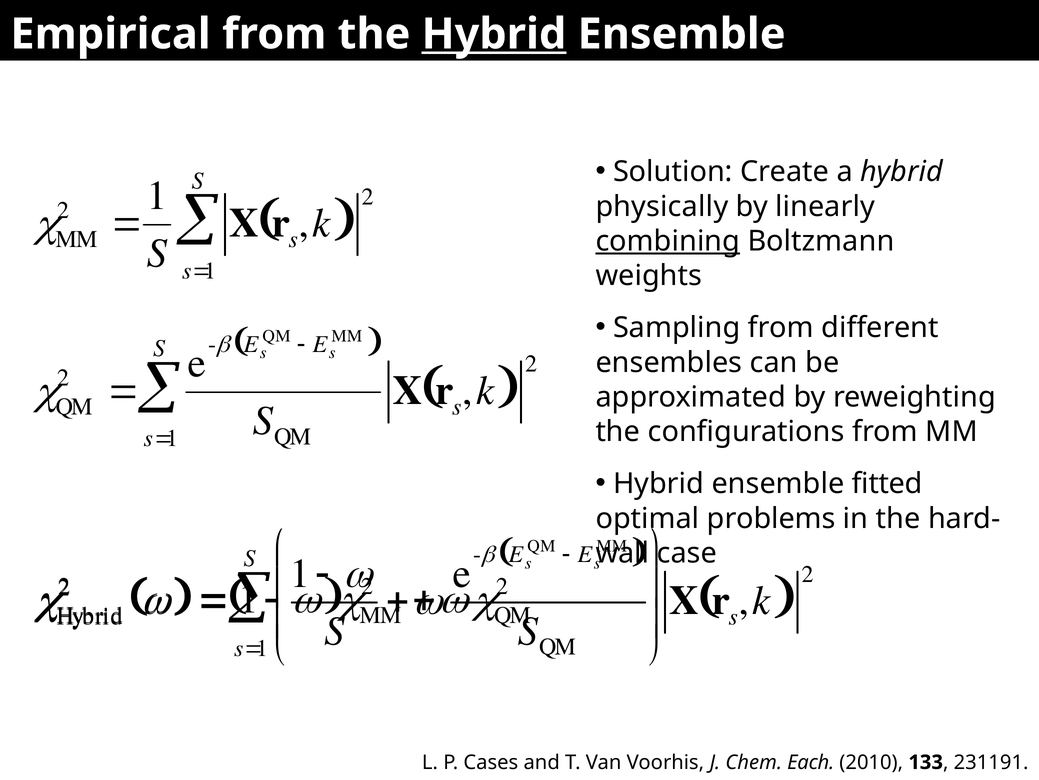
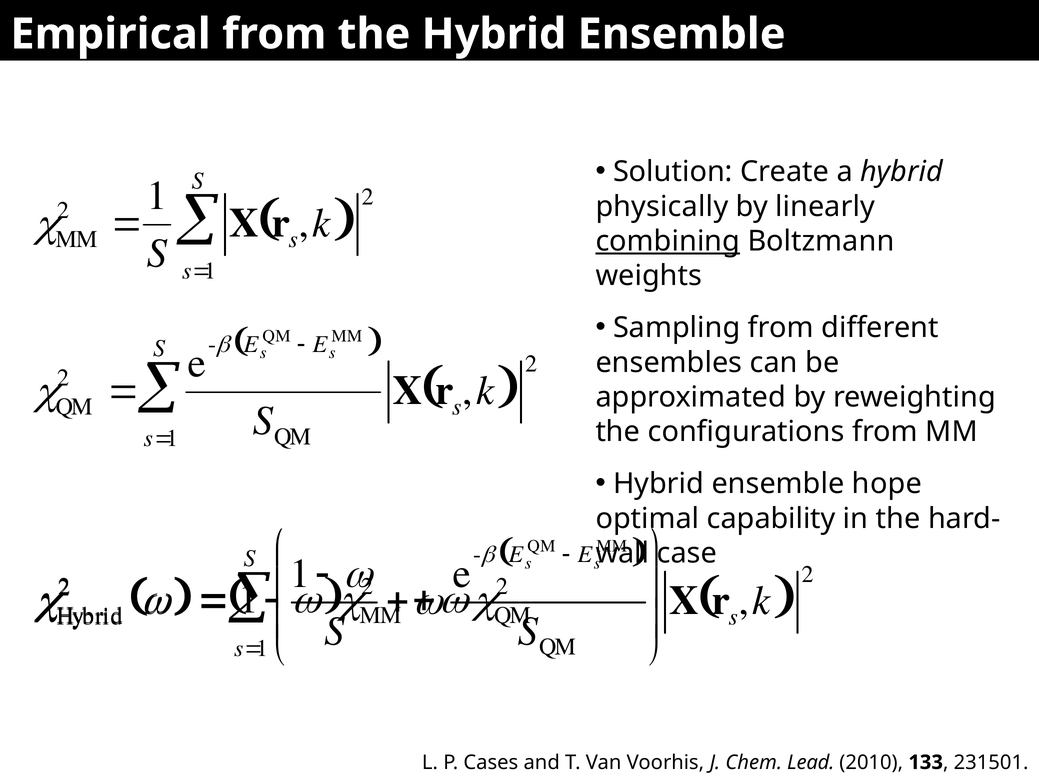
Hybrid at (494, 34) underline: present -> none
fitted: fitted -> hope
problems: problems -> capability
Each: Each -> Lead
231191: 231191 -> 231501
